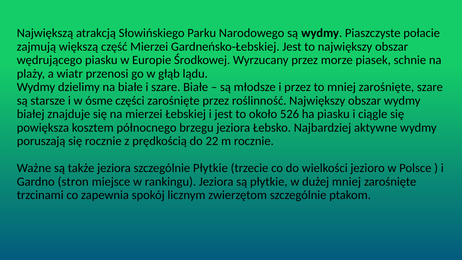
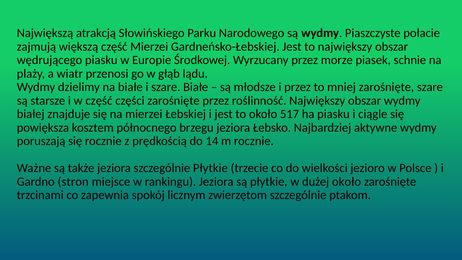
w ósme: ósme -> część
526: 526 -> 517
22: 22 -> 14
dużej mniej: mniej -> około
